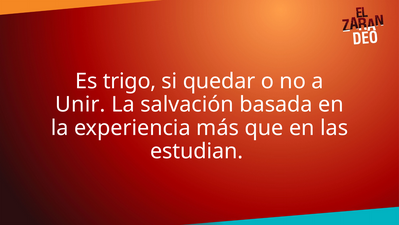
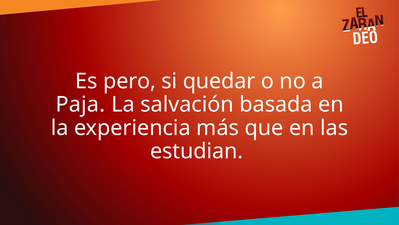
trigo: trigo -> pero
Unir: Unir -> Paja
